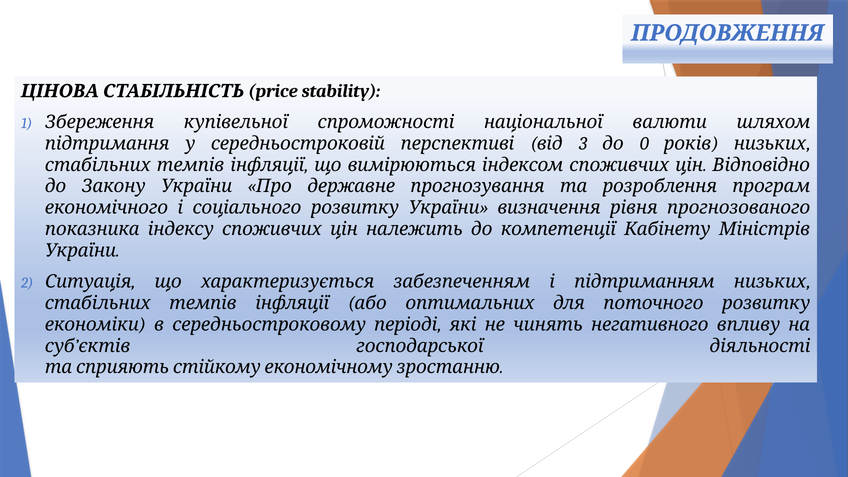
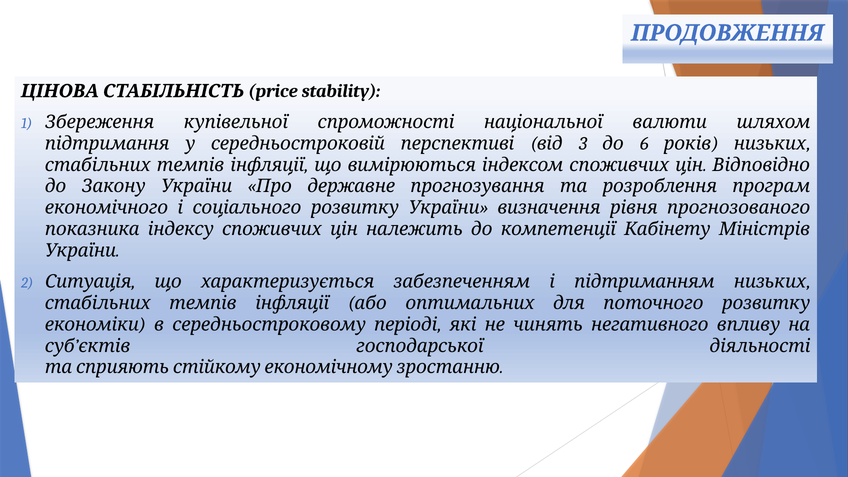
0: 0 -> 6
